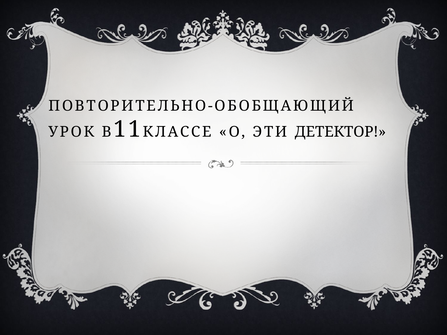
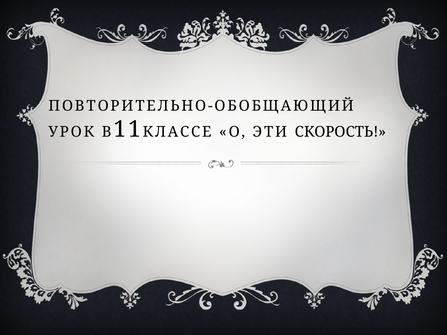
ДЕТЕКТОР: ДЕТЕКТОР -> СКОРОСТЬ
